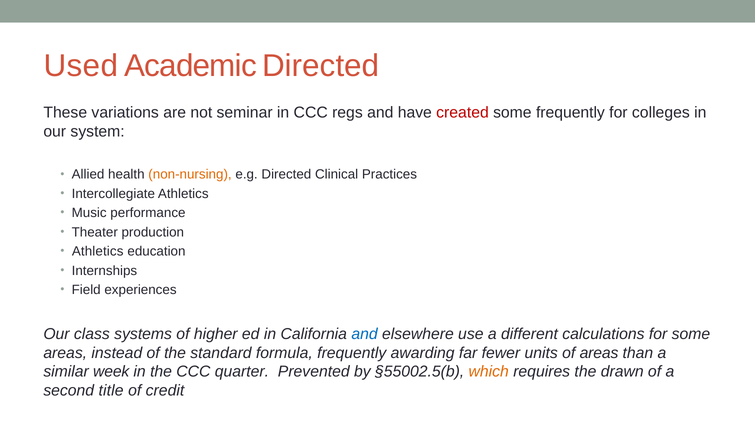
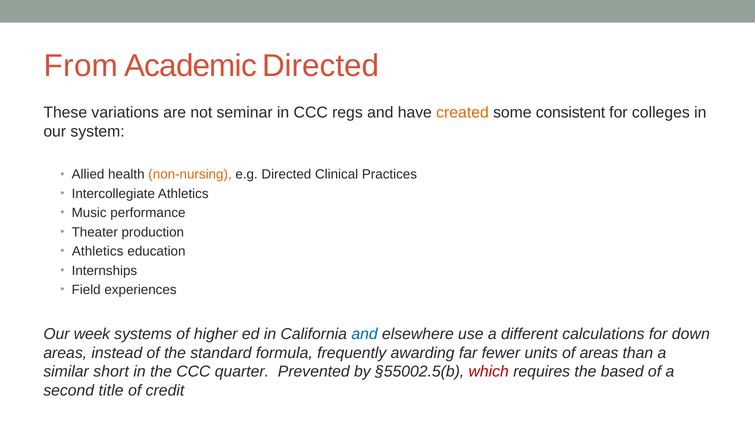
Used: Used -> From
created colour: red -> orange
some frequently: frequently -> consistent
class: class -> week
for some: some -> down
week: week -> short
which colour: orange -> red
drawn: drawn -> based
